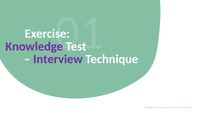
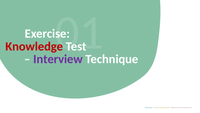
Knowledge colour: purple -> red
